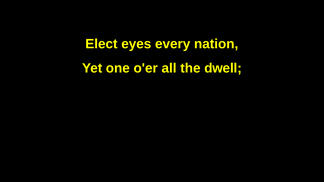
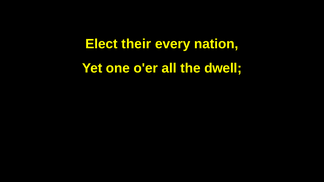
eyes: eyes -> their
